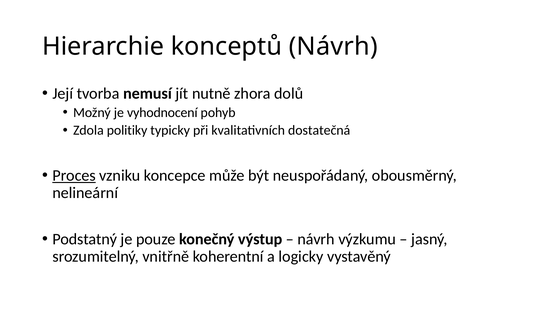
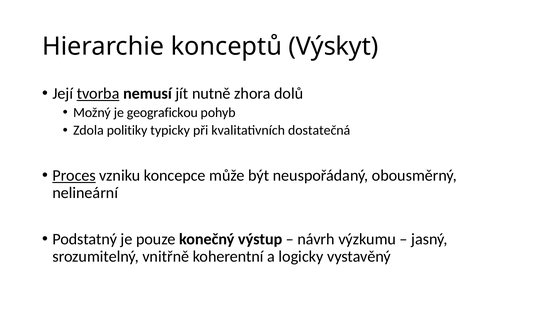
konceptů Návrh: Návrh -> Výskyt
tvorba underline: none -> present
vyhodnocení: vyhodnocení -> geografickou
